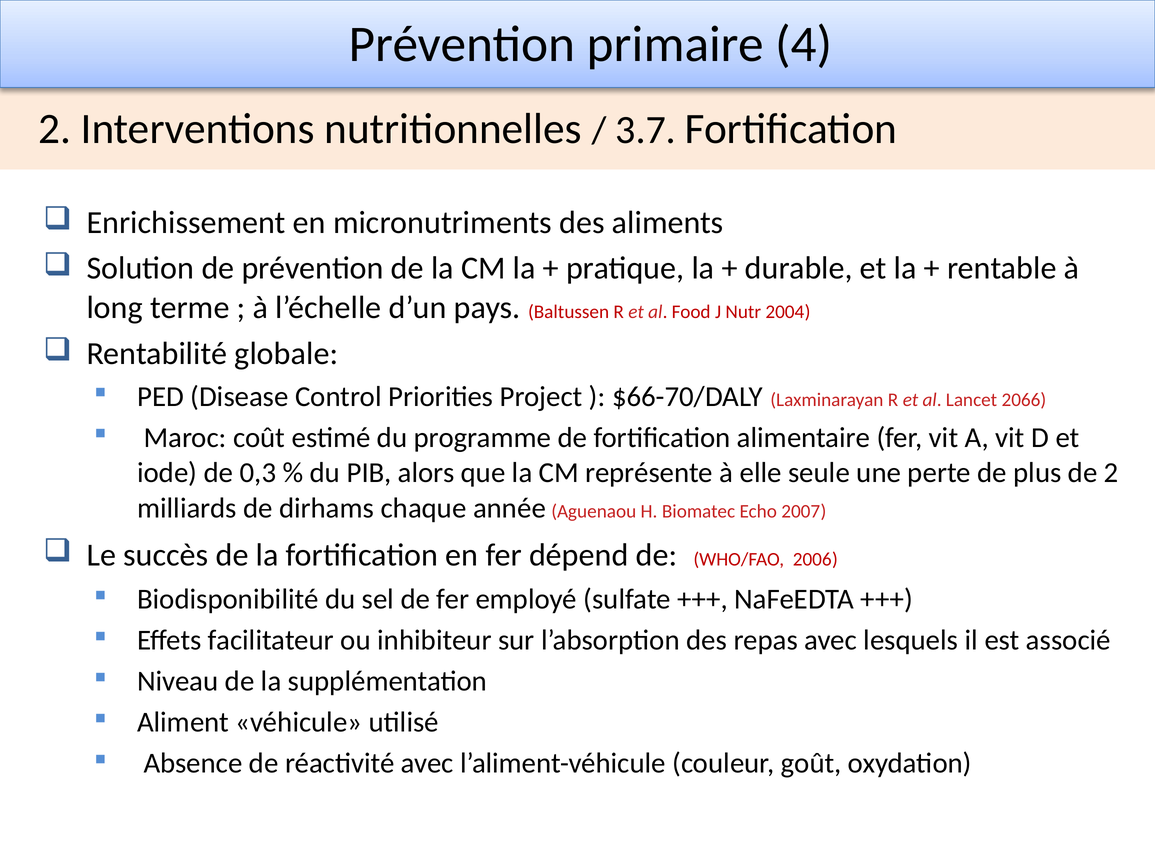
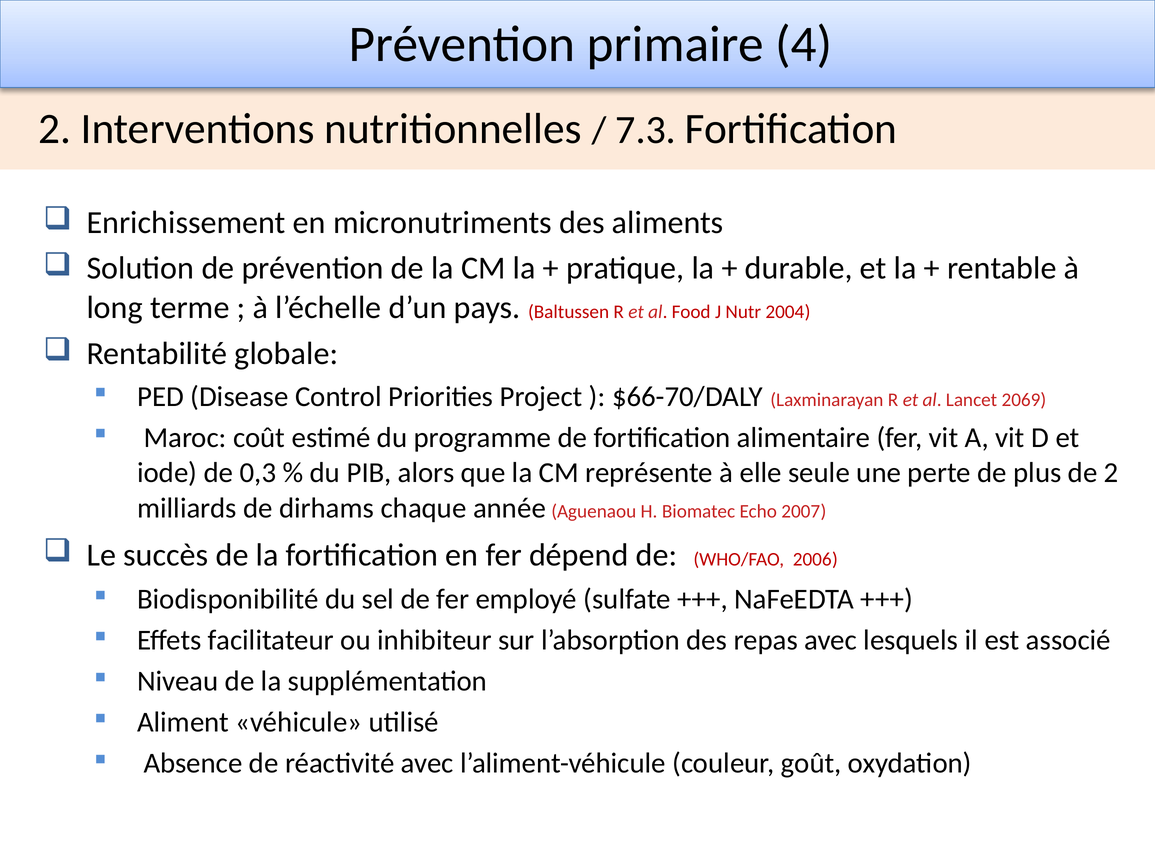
3.7: 3.7 -> 7.3
2066: 2066 -> 2069
